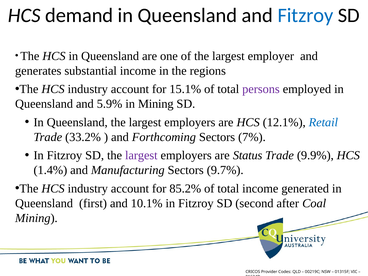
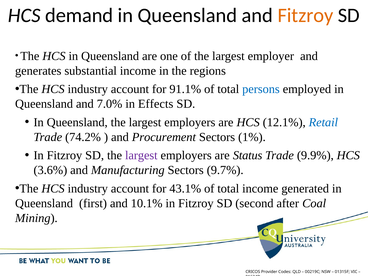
Fitzroy at (305, 15) colour: blue -> orange
15.1%: 15.1% -> 91.1%
persons colour: purple -> blue
5.9%: 5.9% -> 7.0%
in Mining: Mining -> Effects
33.2%: 33.2% -> 74.2%
Forthcoming: Forthcoming -> Procurement
7%: 7% -> 1%
1.4%: 1.4% -> 3.6%
85.2%: 85.2% -> 43.1%
